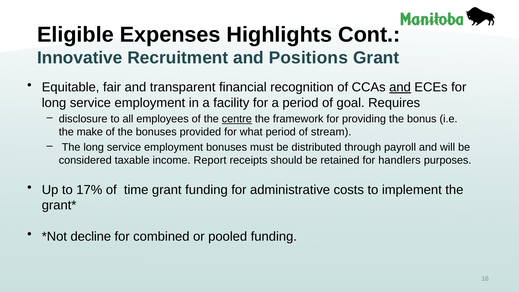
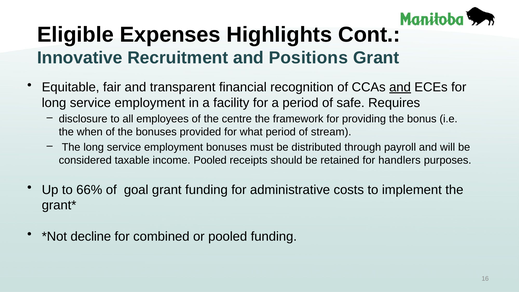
goal: goal -> safe
centre underline: present -> none
make: make -> when
income Report: Report -> Pooled
17%: 17% -> 66%
time: time -> goal
